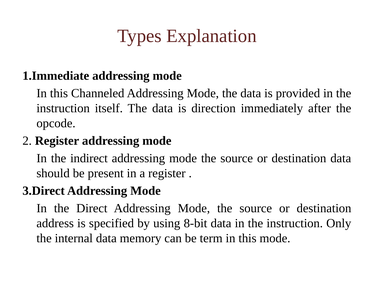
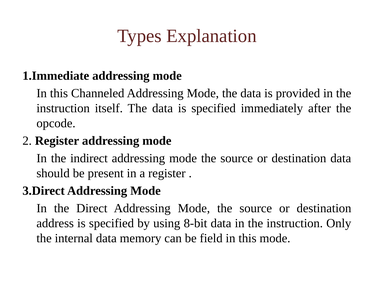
data is direction: direction -> specified
term: term -> field
